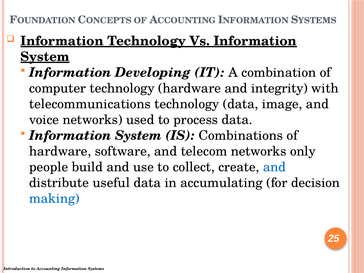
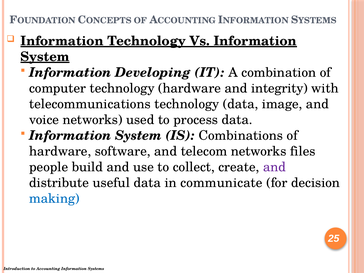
only: only -> files
and at (274, 167) colour: blue -> purple
accumulating: accumulating -> communicate
